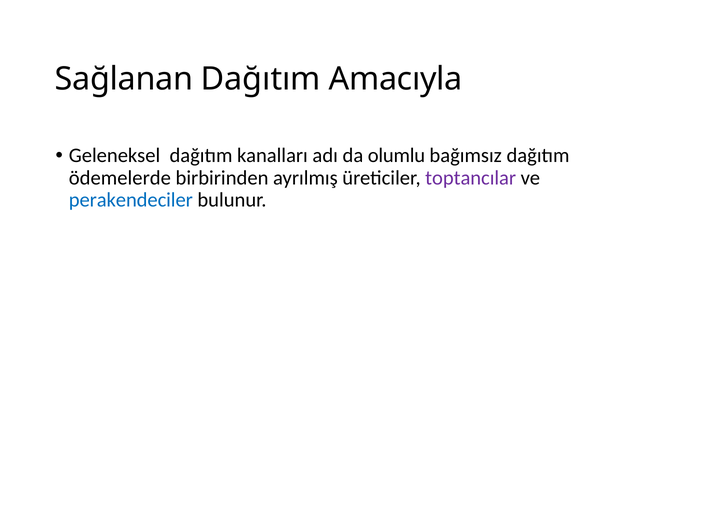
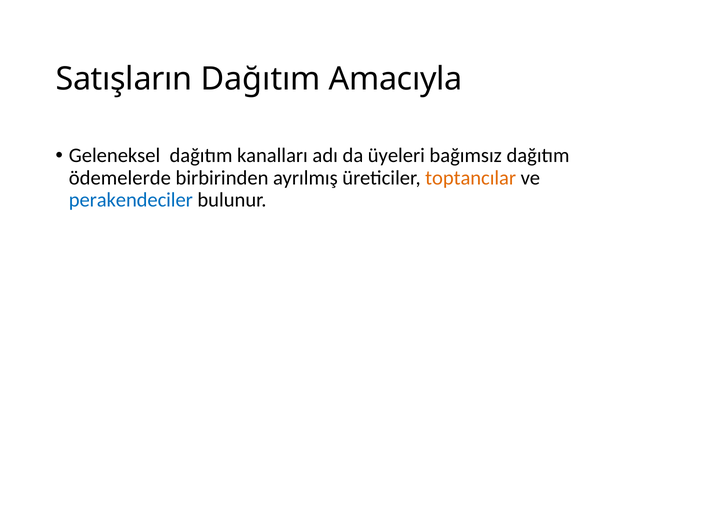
Sağlanan: Sağlanan -> Satışların
olumlu: olumlu -> üyeleri
toptancılar colour: purple -> orange
